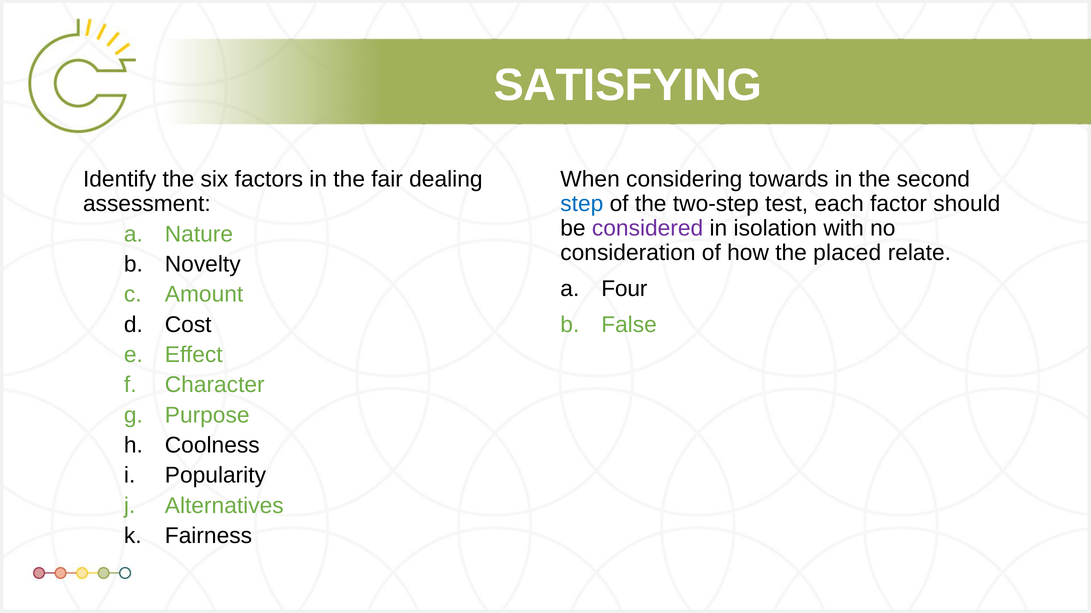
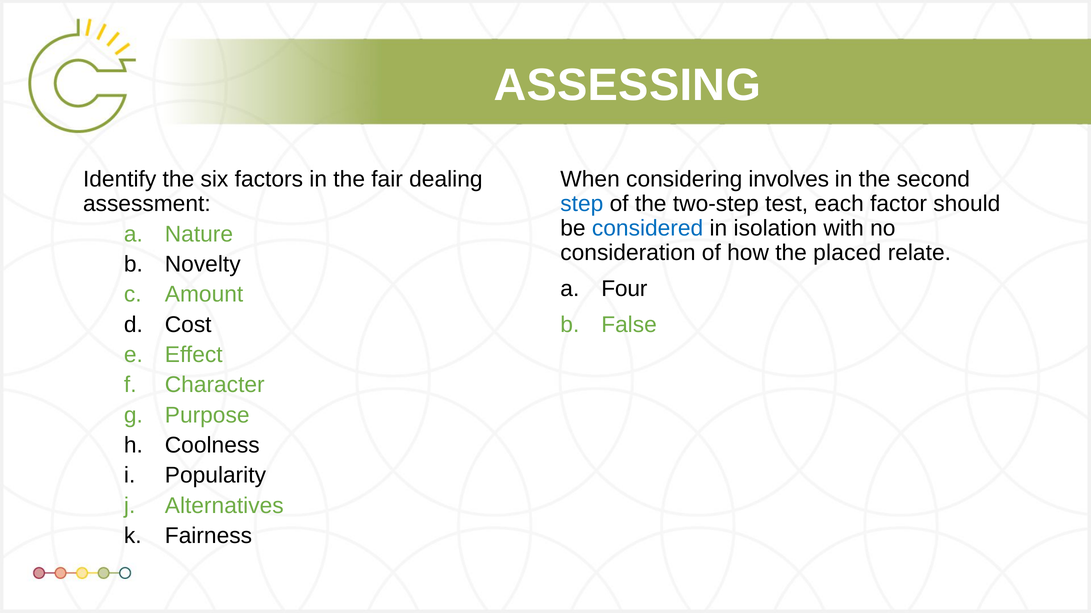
SATISFYING: SATISFYING -> ASSESSING
towards: towards -> involves
considered colour: purple -> blue
